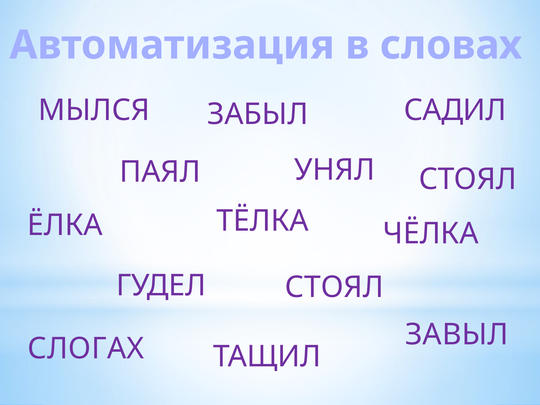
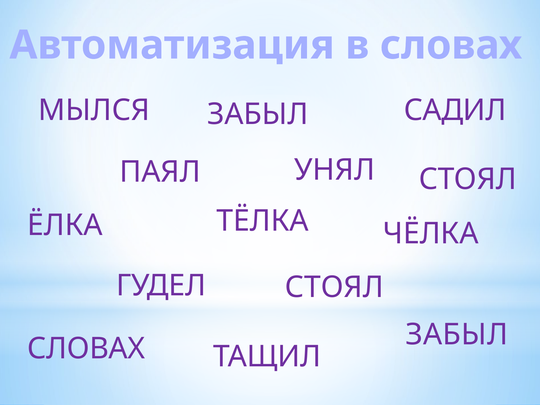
ЗАВЫЛ at (457, 335): ЗАВЫЛ -> ЗАБЫЛ
СЛОГАХ at (86, 349): СЛОГАХ -> СЛОВАХ
